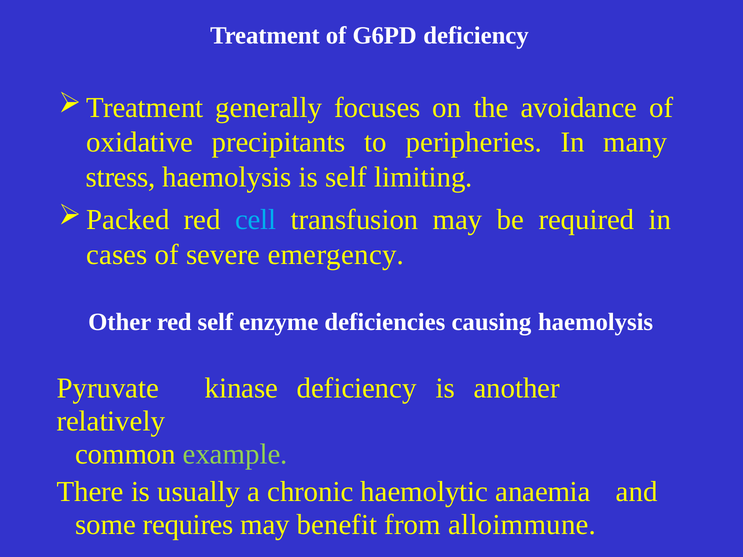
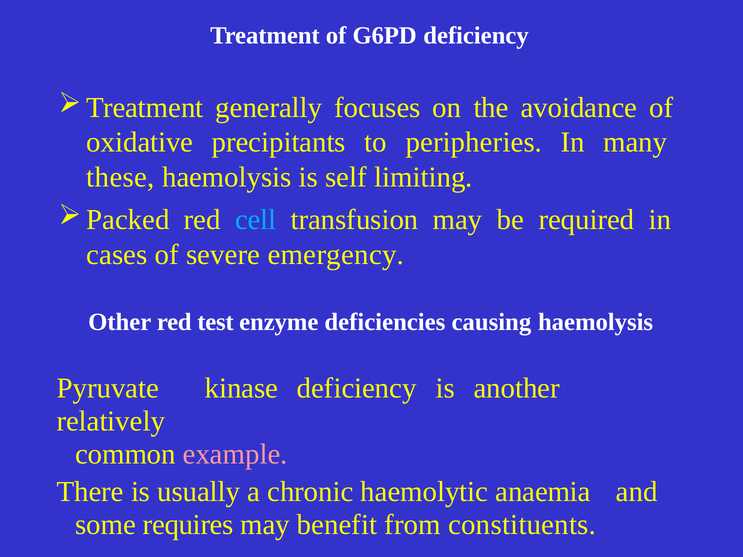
stress: stress -> these
red self: self -> test
example colour: light green -> pink
alloimmune: alloimmune -> constituents
